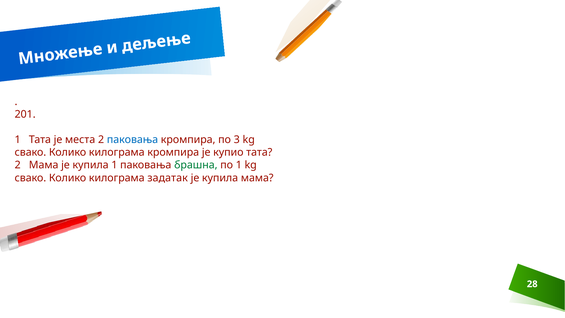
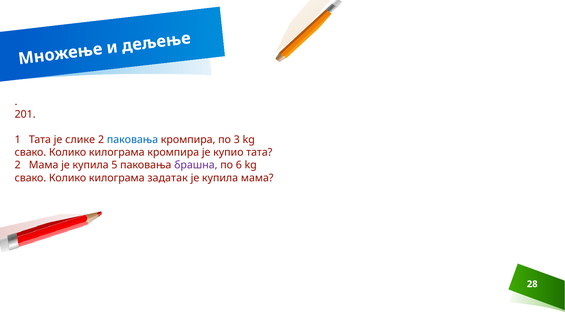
места: места -> слике
купила 1: 1 -> 5
брашна colour: green -> purple
по 1: 1 -> 6
